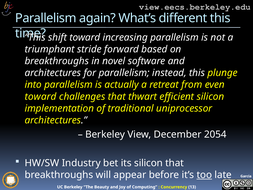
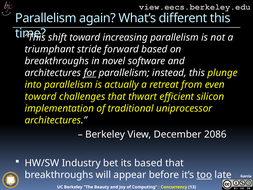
for underline: none -> present
2054: 2054 -> 2086
its silicon: silicon -> based
